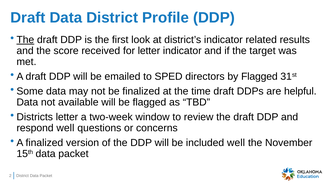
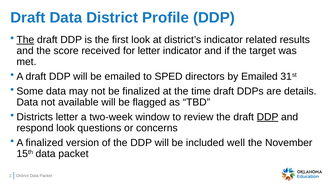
by Flagged: Flagged -> Emailed
helpful: helpful -> details
DDP at (268, 117) underline: none -> present
respond well: well -> look
